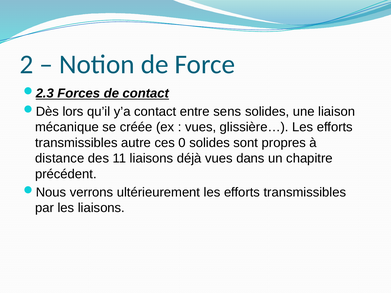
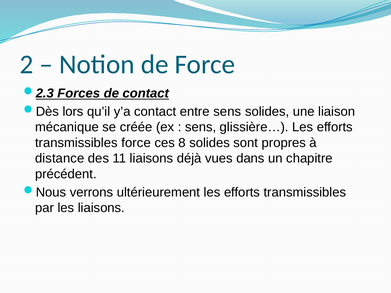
vues at (201, 127): vues -> sens
transmissibles autre: autre -> force
0: 0 -> 8
